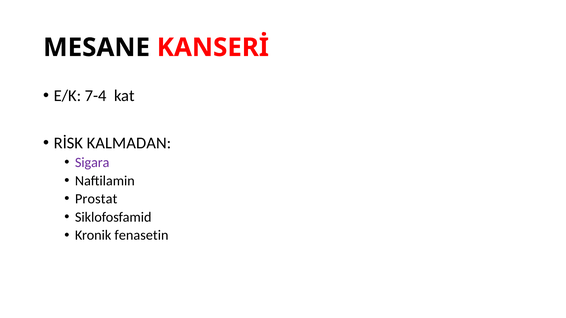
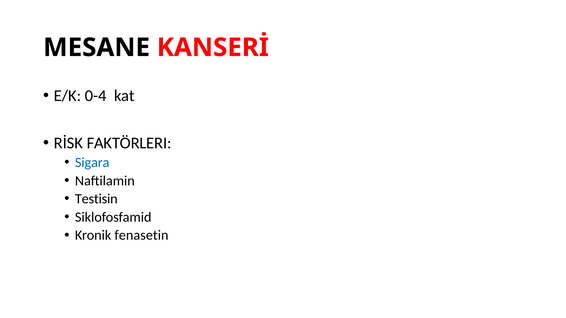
7-4: 7-4 -> 0-4
KALMADAN: KALMADAN -> FAKTÖRLERI
Sigara colour: purple -> blue
Prostat: Prostat -> Testisin
